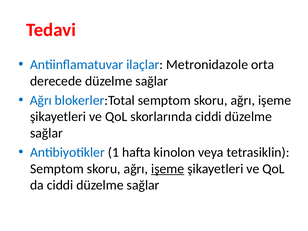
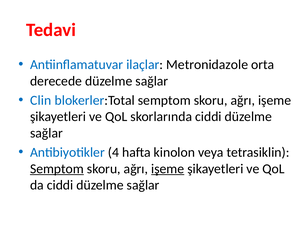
Ağrı at (41, 100): Ağrı -> Clin
1: 1 -> 4
Semptom at (57, 169) underline: none -> present
